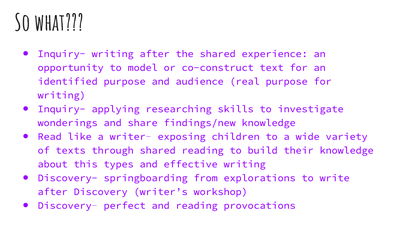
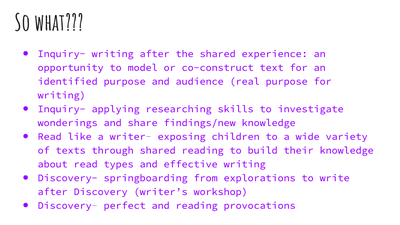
about this: this -> read
